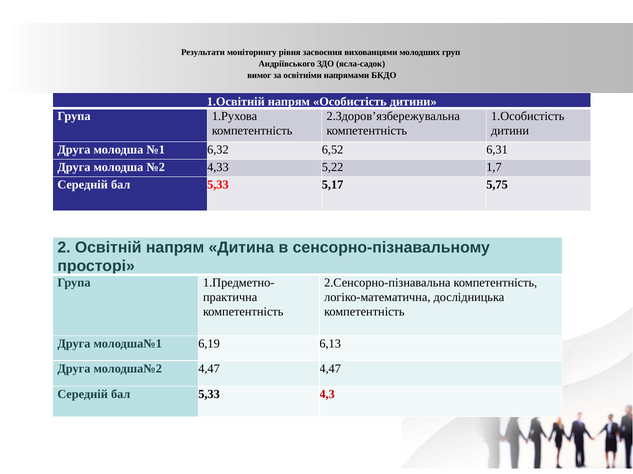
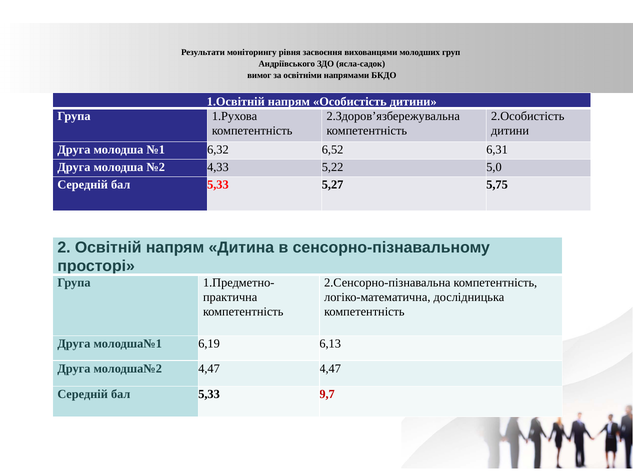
1.Особистість: 1.Особистість -> 2.Особистість
1,7: 1,7 -> 5,0
5,17: 5,17 -> 5,27
4,3: 4,3 -> 9,7
